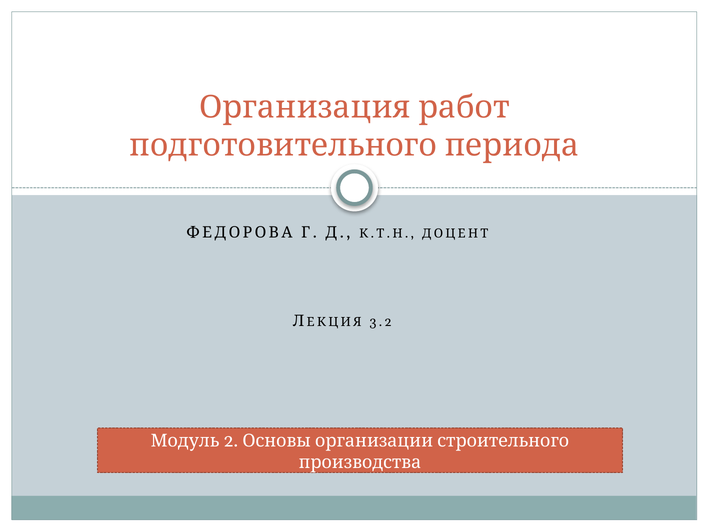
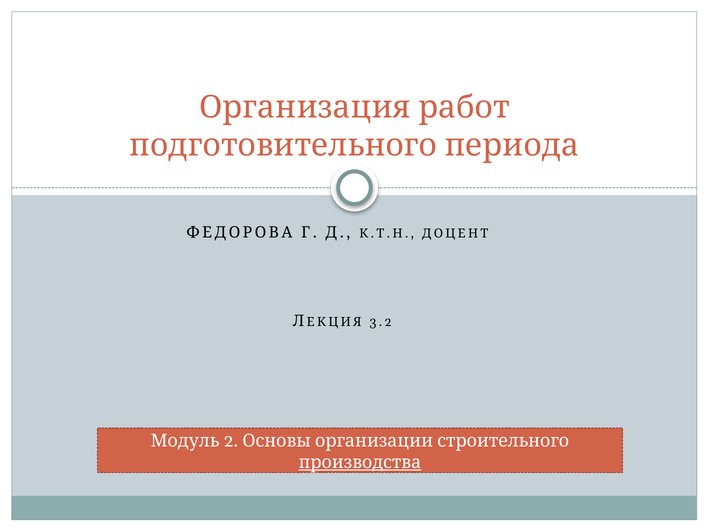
производства underline: none -> present
